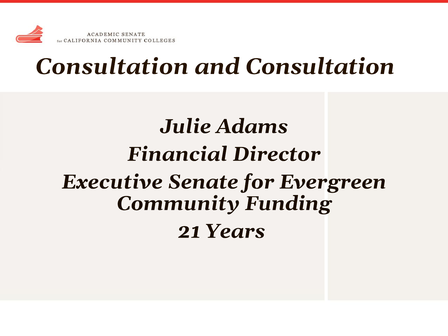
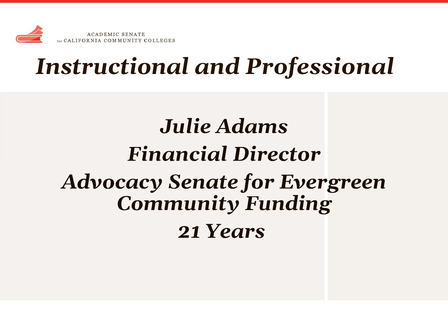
Consultation at (112, 67): Consultation -> Instructional
and Consultation: Consultation -> Professional
Executive: Executive -> Advocacy
